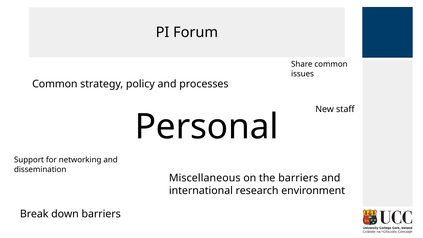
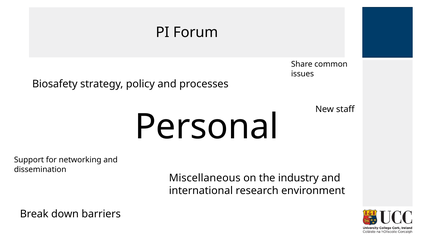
Common at (55, 84): Common -> Biosafety
the barriers: barriers -> industry
